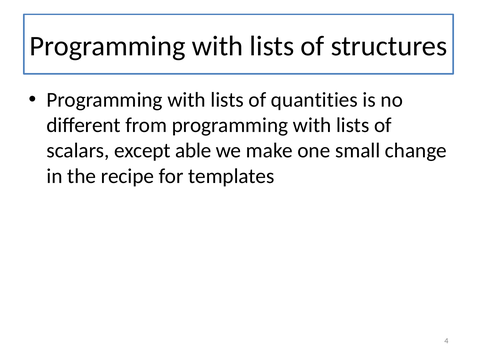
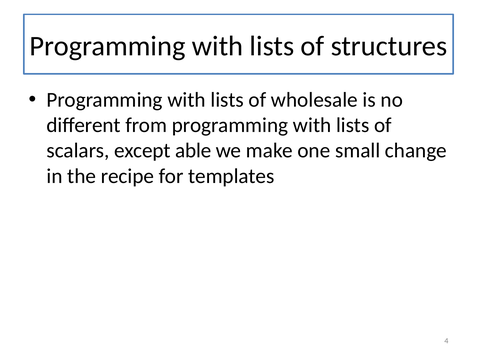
quantities: quantities -> wholesale
